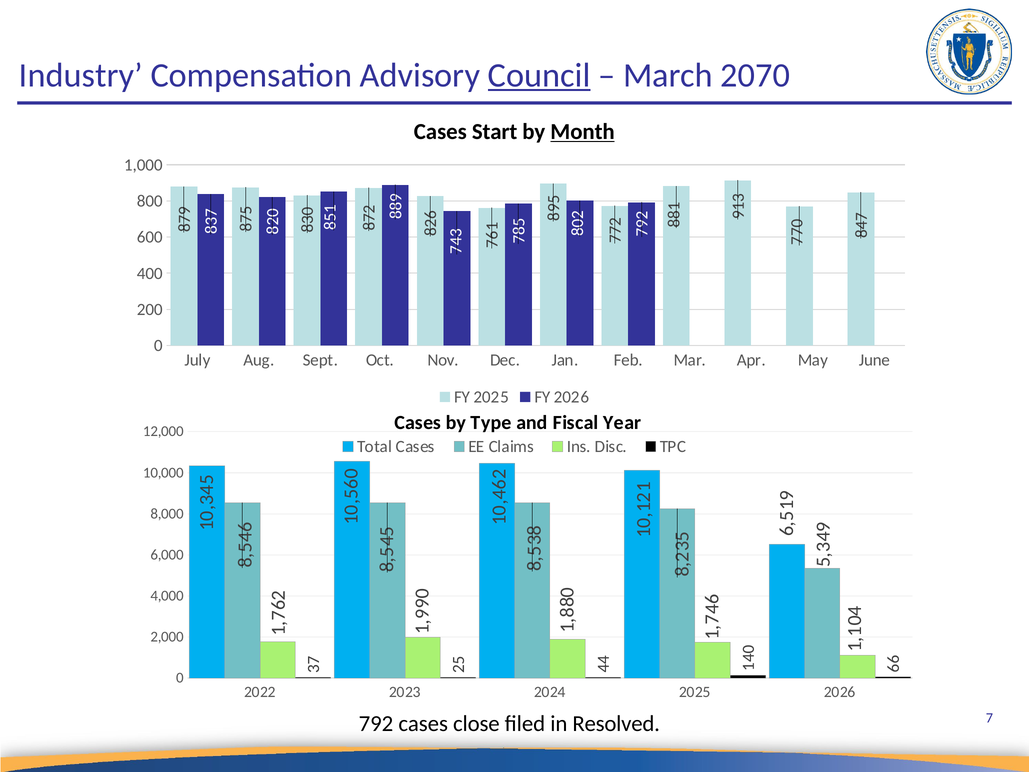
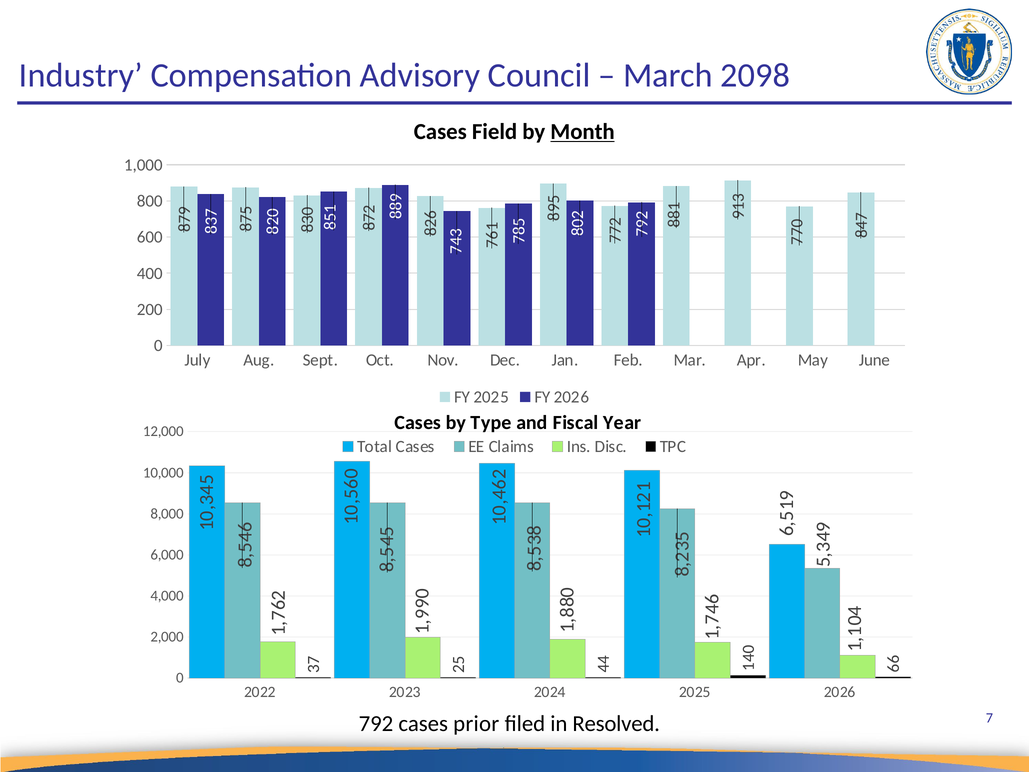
Council underline: present -> none
2070: 2070 -> 2098
Start: Start -> Field
close: close -> prior
